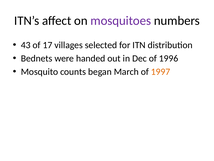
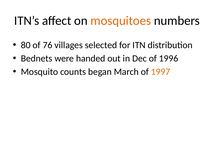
mosquitoes colour: purple -> orange
43: 43 -> 80
17: 17 -> 76
